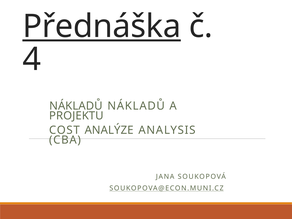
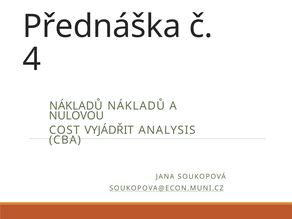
Přednáška underline: present -> none
PROJEKTU: PROJEKTU -> NULOVOU
ANALÝZE: ANALÝZE -> VYJÁDŘIT
